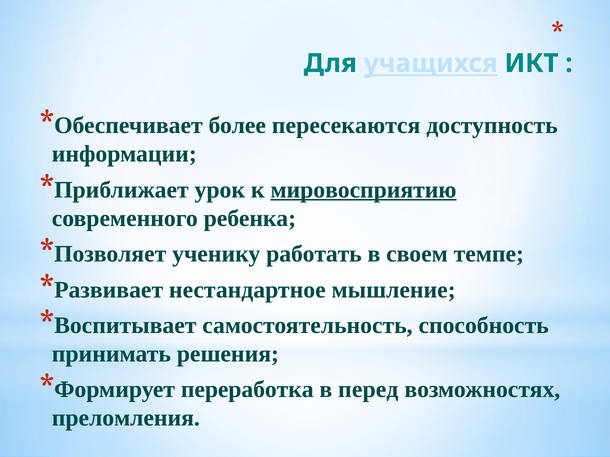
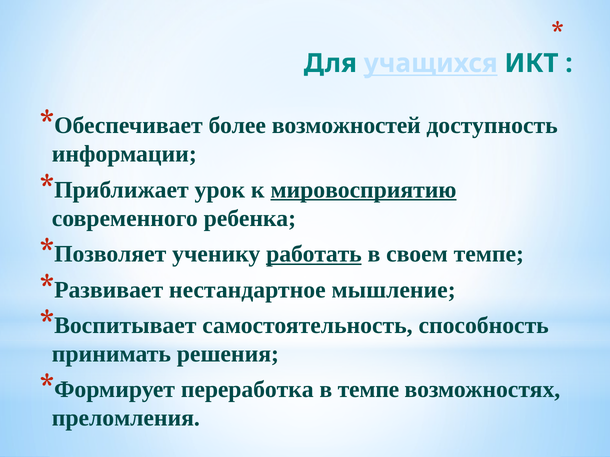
пересекаются: пересекаются -> возможностей
работать underline: none -> present
в перед: перед -> темпе
